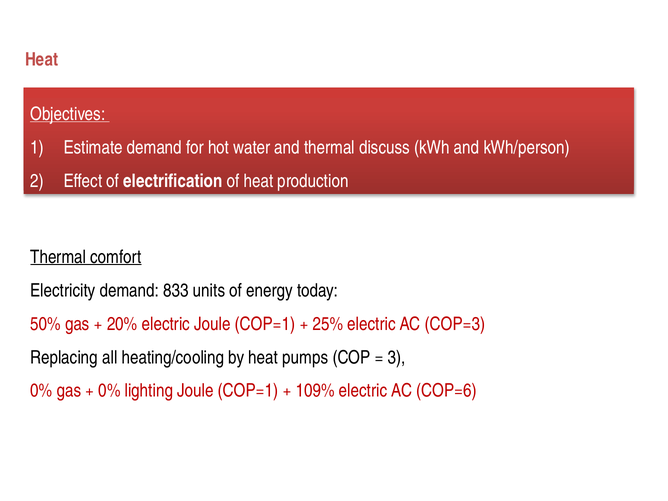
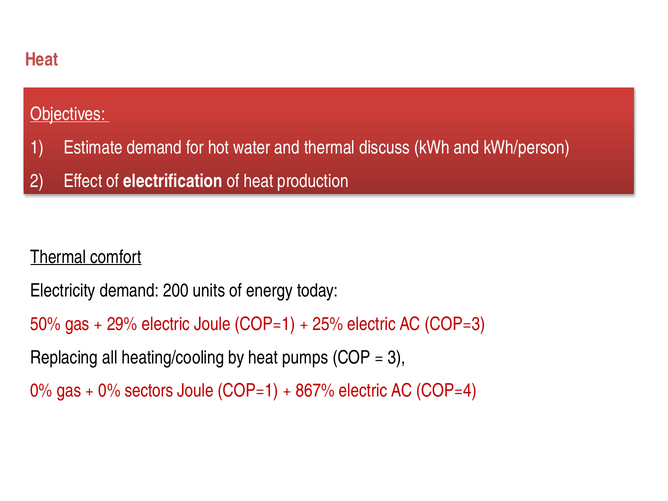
833: 833 -> 200
20%: 20% -> 29%
lighting: lighting -> sectors
109%: 109% -> 867%
COP=6: COP=6 -> COP=4
